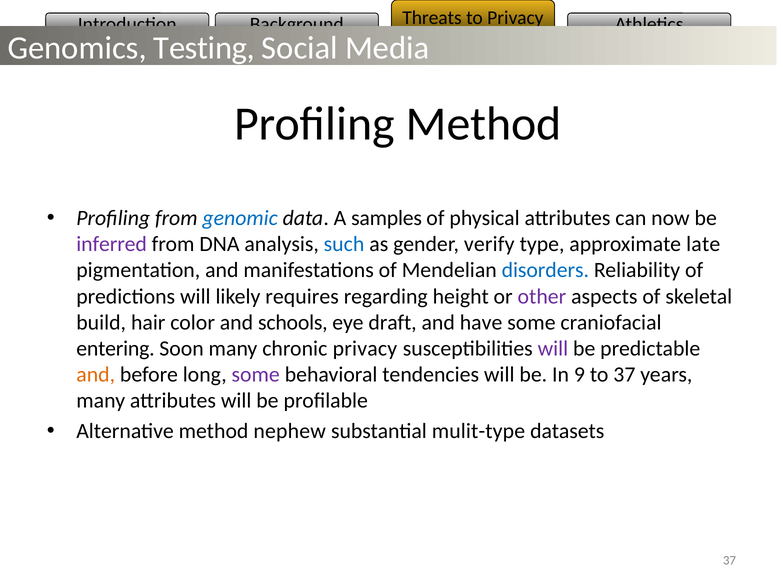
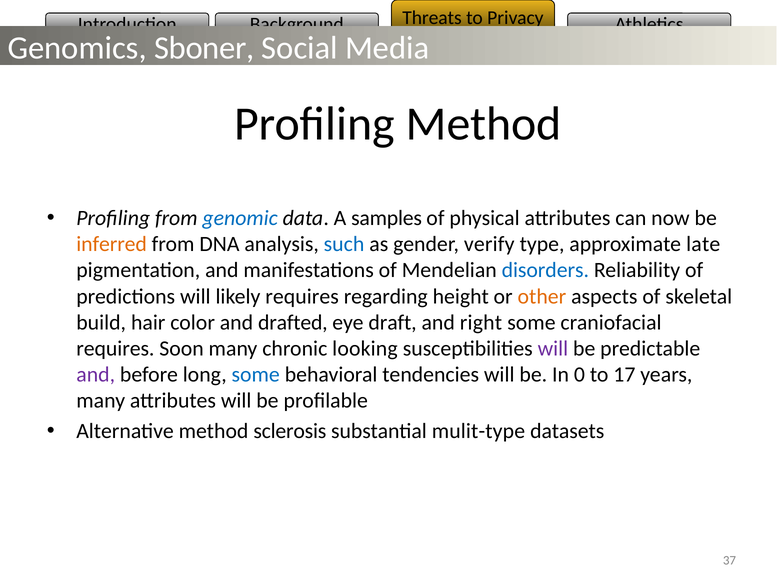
Testing: Testing -> Sboner
inferred colour: purple -> orange
other colour: purple -> orange
schools: schools -> drafted
have: have -> right
entering at (115, 349): entering -> requires
chronic privacy: privacy -> looking
and at (96, 375) colour: orange -> purple
some at (256, 375) colour: purple -> blue
9: 9 -> 0
to 37: 37 -> 17
nephew: nephew -> sclerosis
